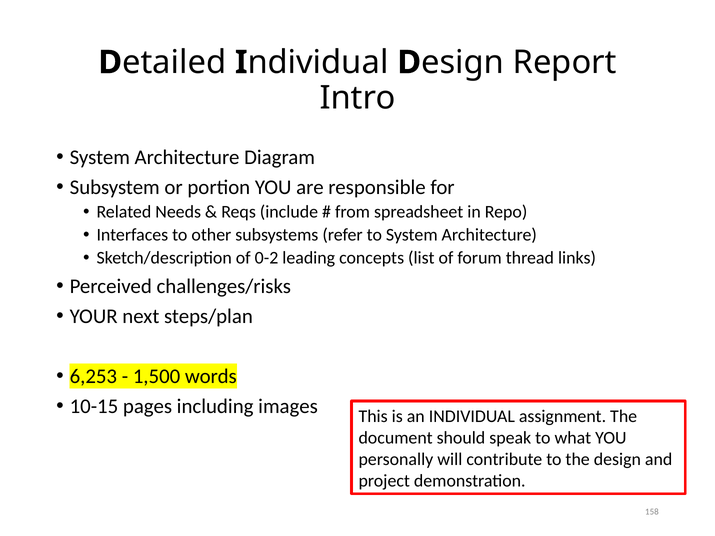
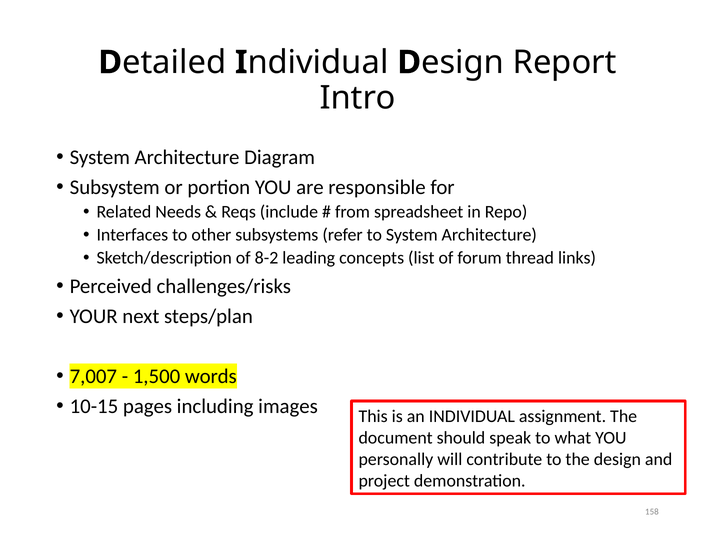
0-2: 0-2 -> 8-2
6,253: 6,253 -> 7,007
